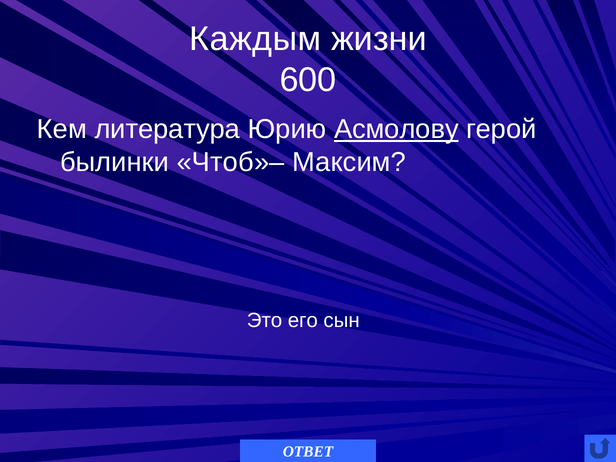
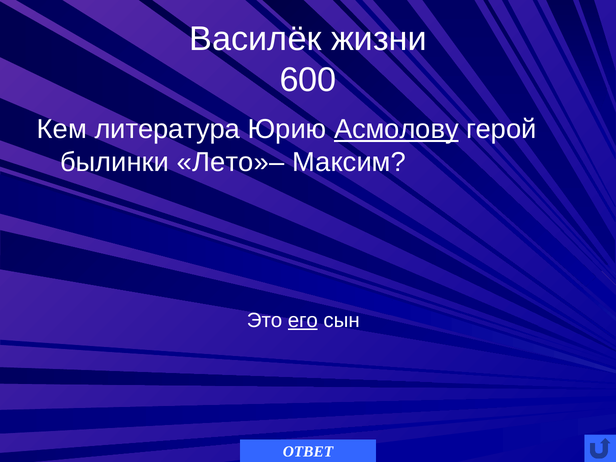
Каждым: Каждым -> Василёк
Чтоб»–: Чтоб»– -> Лето»–
его underline: none -> present
